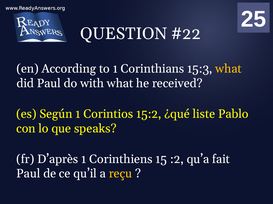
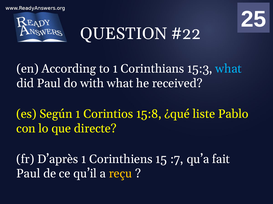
what at (229, 69) colour: yellow -> light blue
15:2: 15:2 -> 15:8
speaks: speaks -> directe
:2: :2 -> :7
